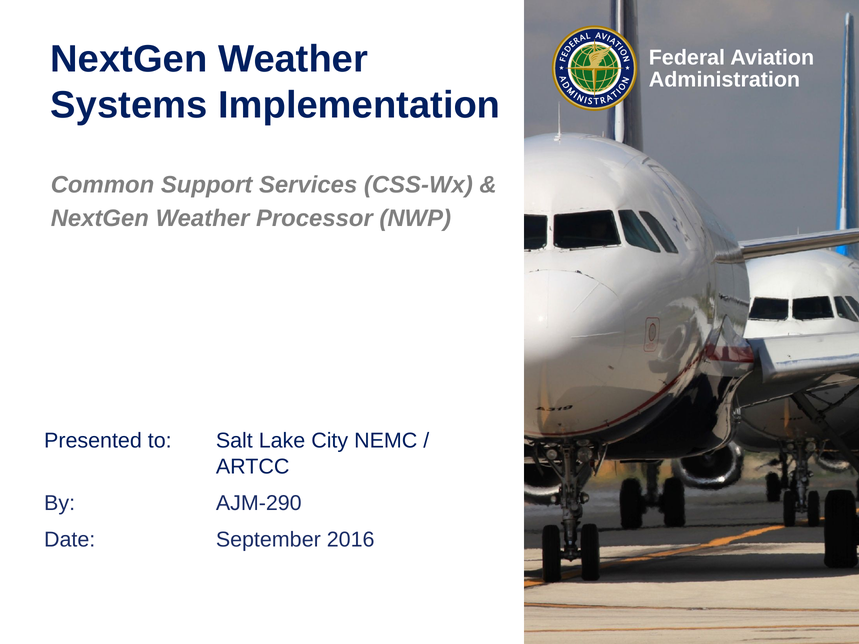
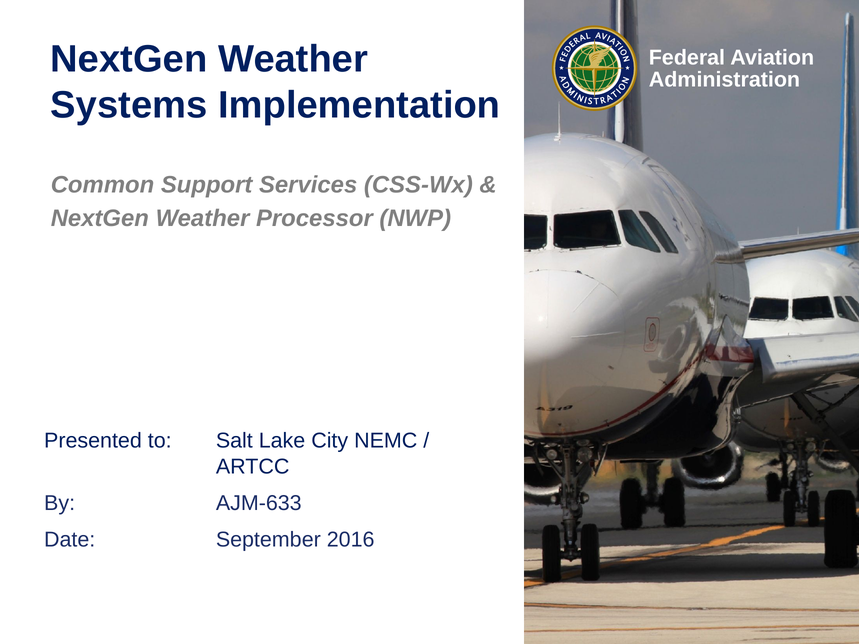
AJM-290: AJM-290 -> AJM-633
